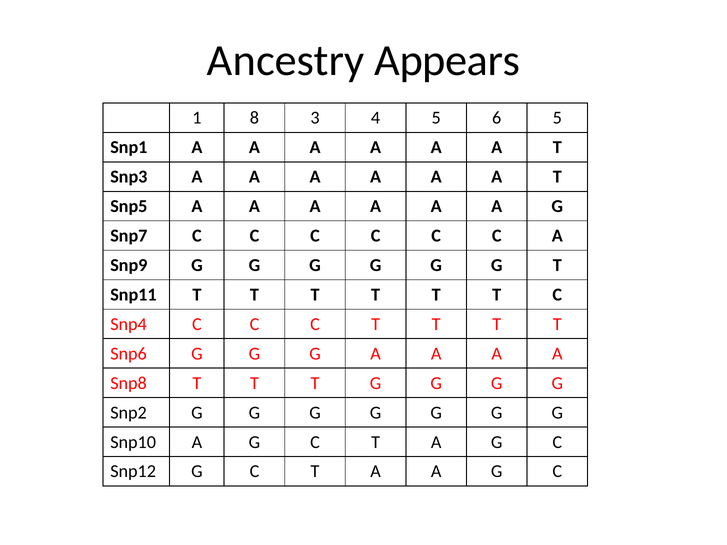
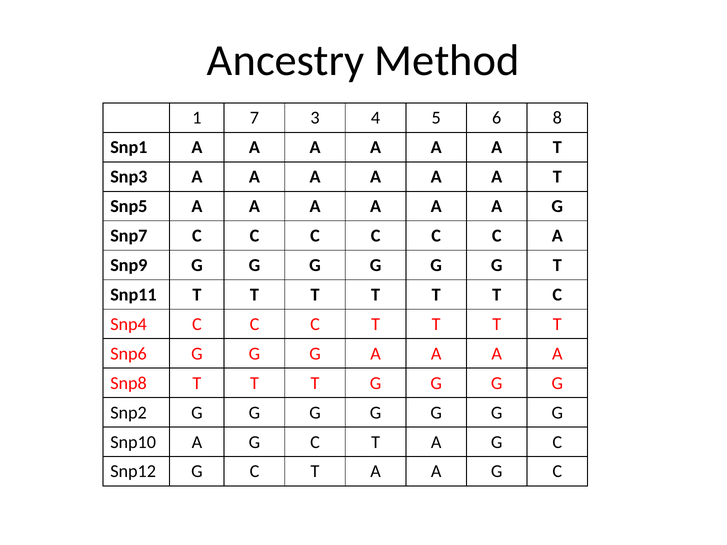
Appears: Appears -> Method
8: 8 -> 7
6 5: 5 -> 8
